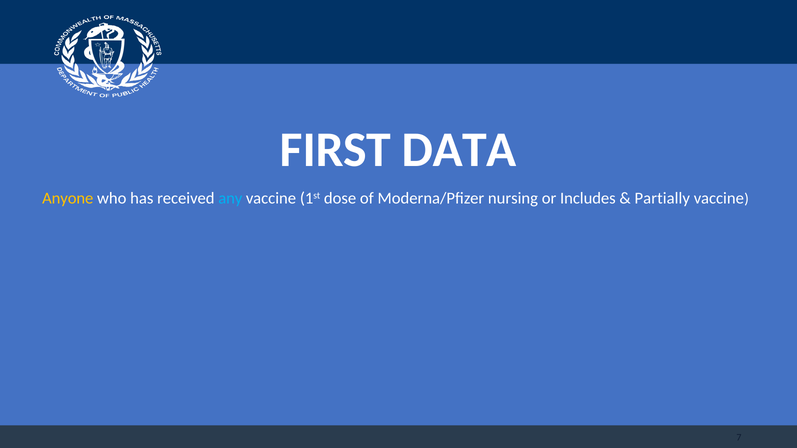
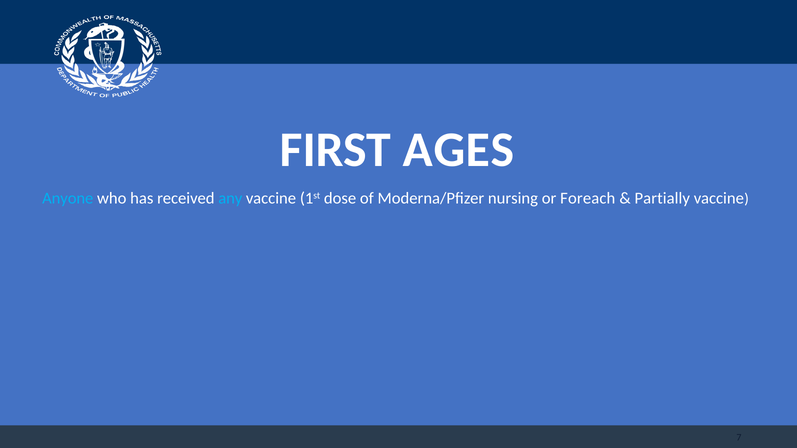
DATA: DATA -> AGES
Anyone colour: yellow -> light blue
Includes: Includes -> Foreach
